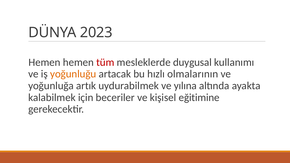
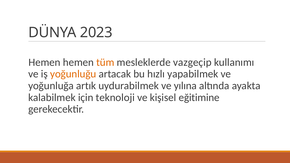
tüm colour: red -> orange
duygusal: duygusal -> vazgeçip
olmalarının: olmalarının -> yapabilmek
beceriler: beceriler -> teknoloji
